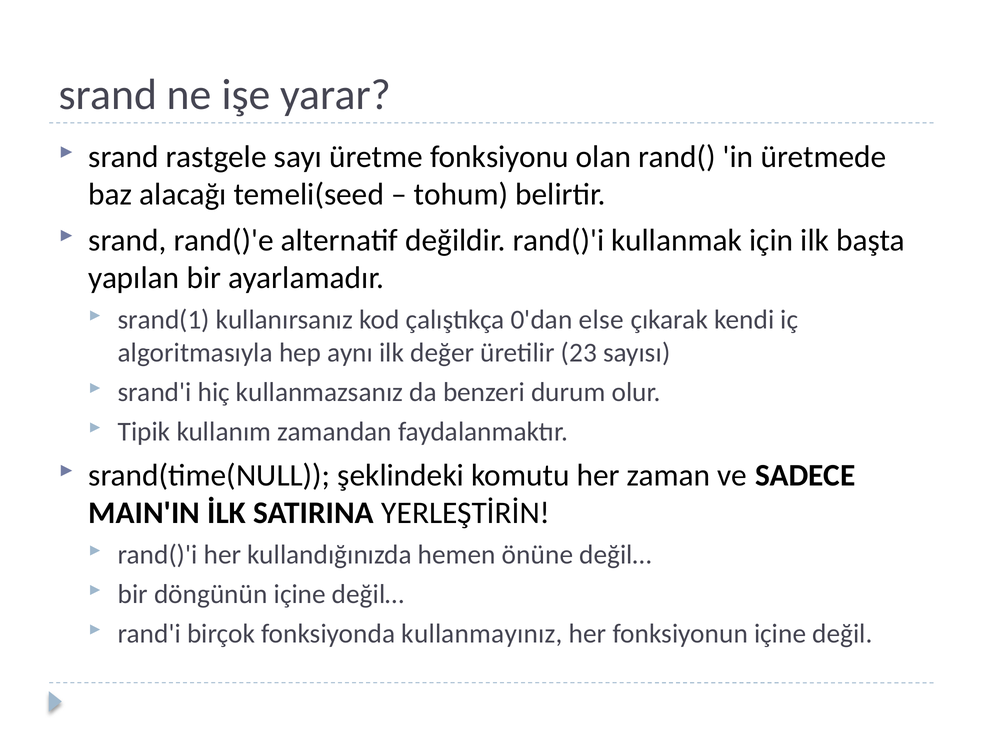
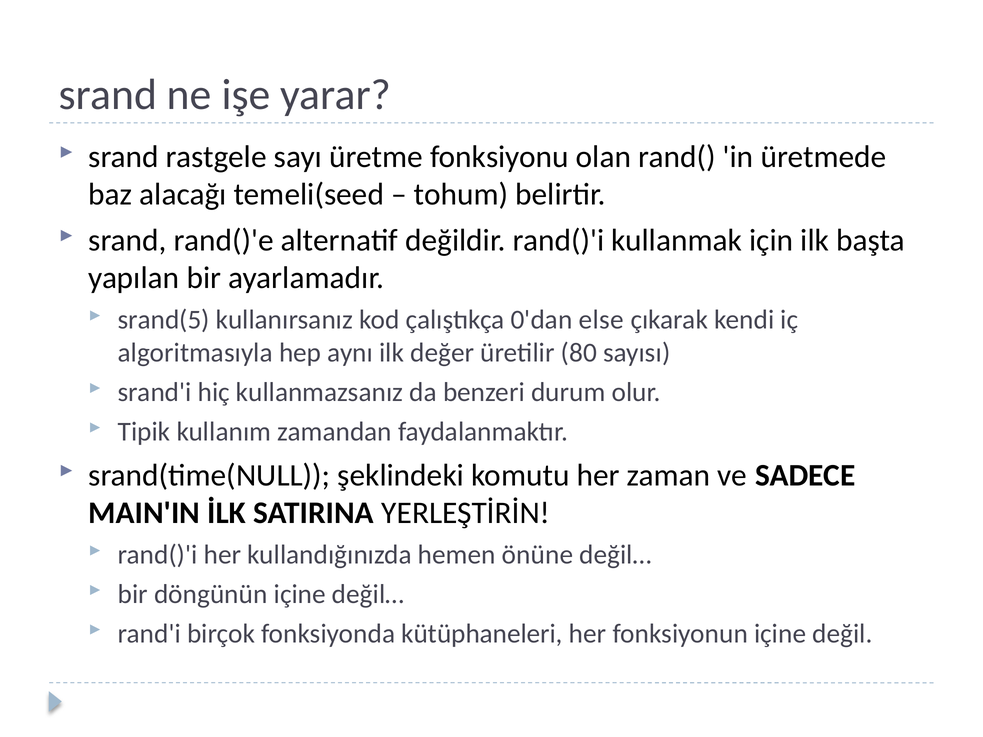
srand(1: srand(1 -> srand(5
23: 23 -> 80
kullanmayınız: kullanmayınız -> kütüphaneleri
